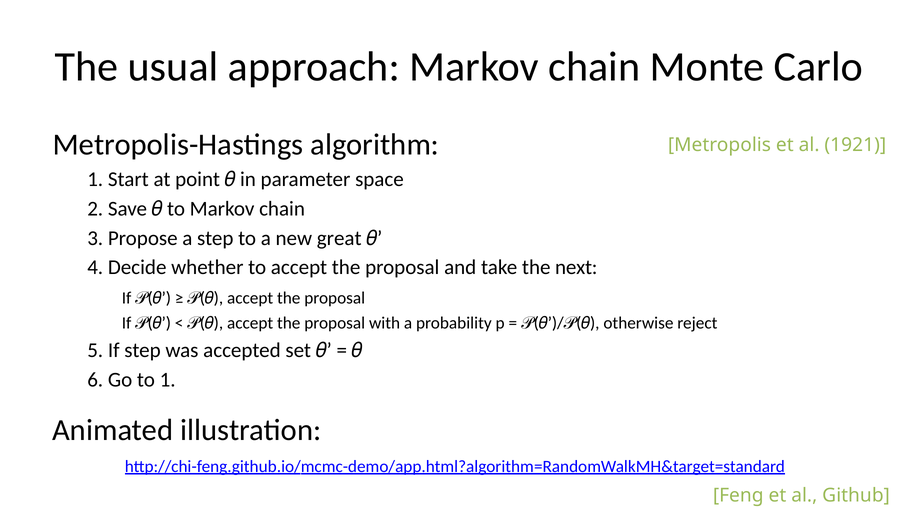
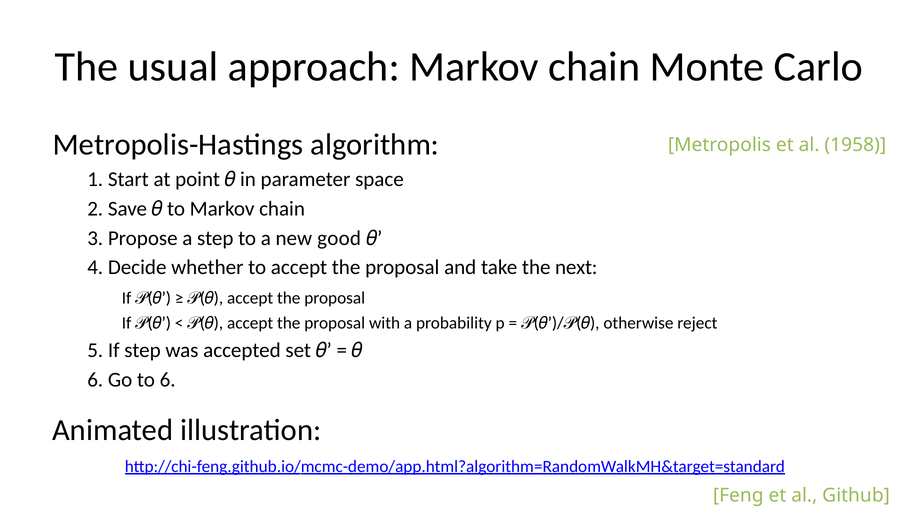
1921: 1921 -> 1958
great: great -> good
to 1: 1 -> 6
